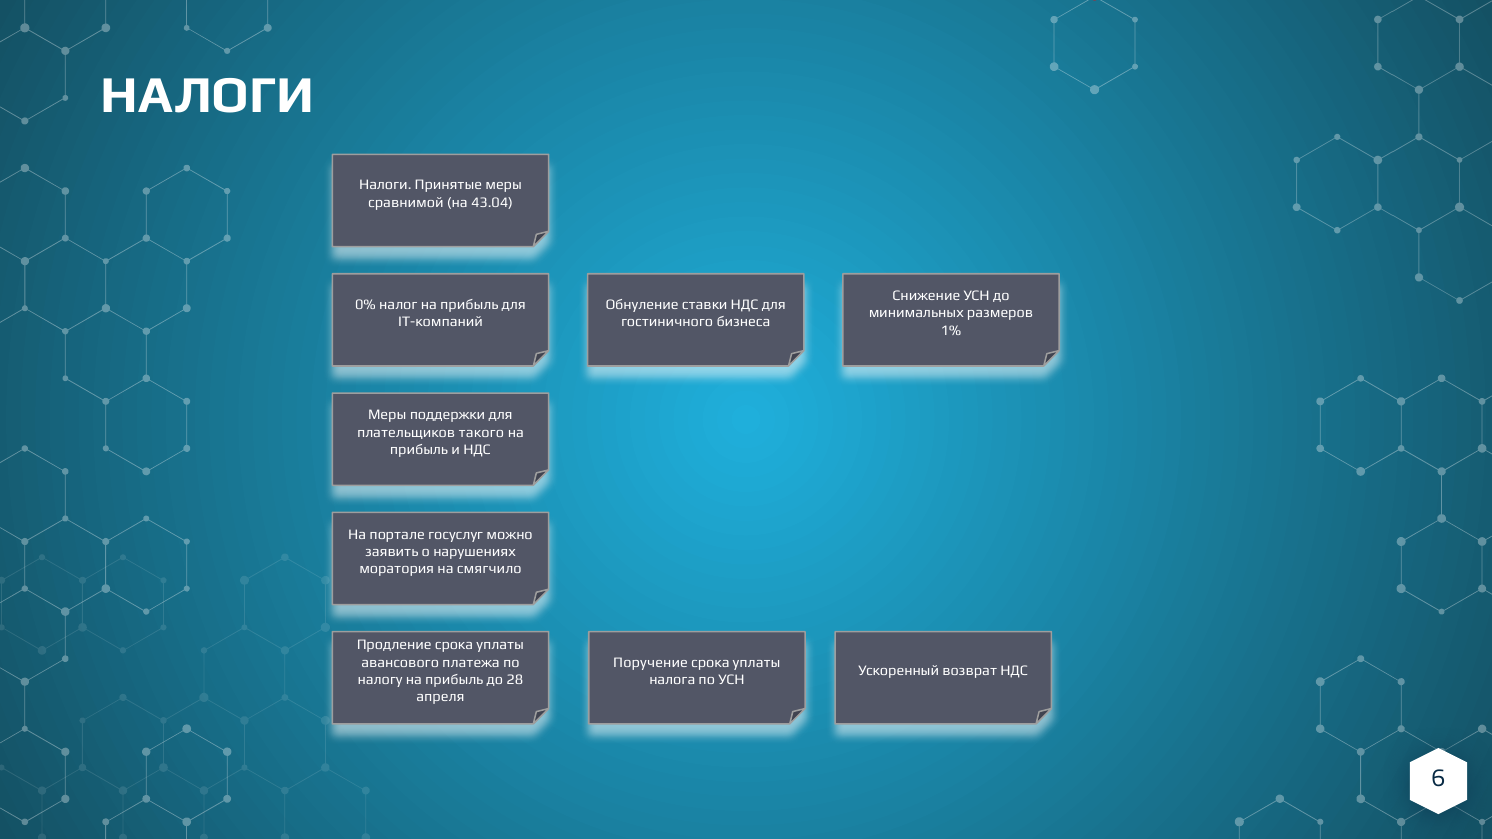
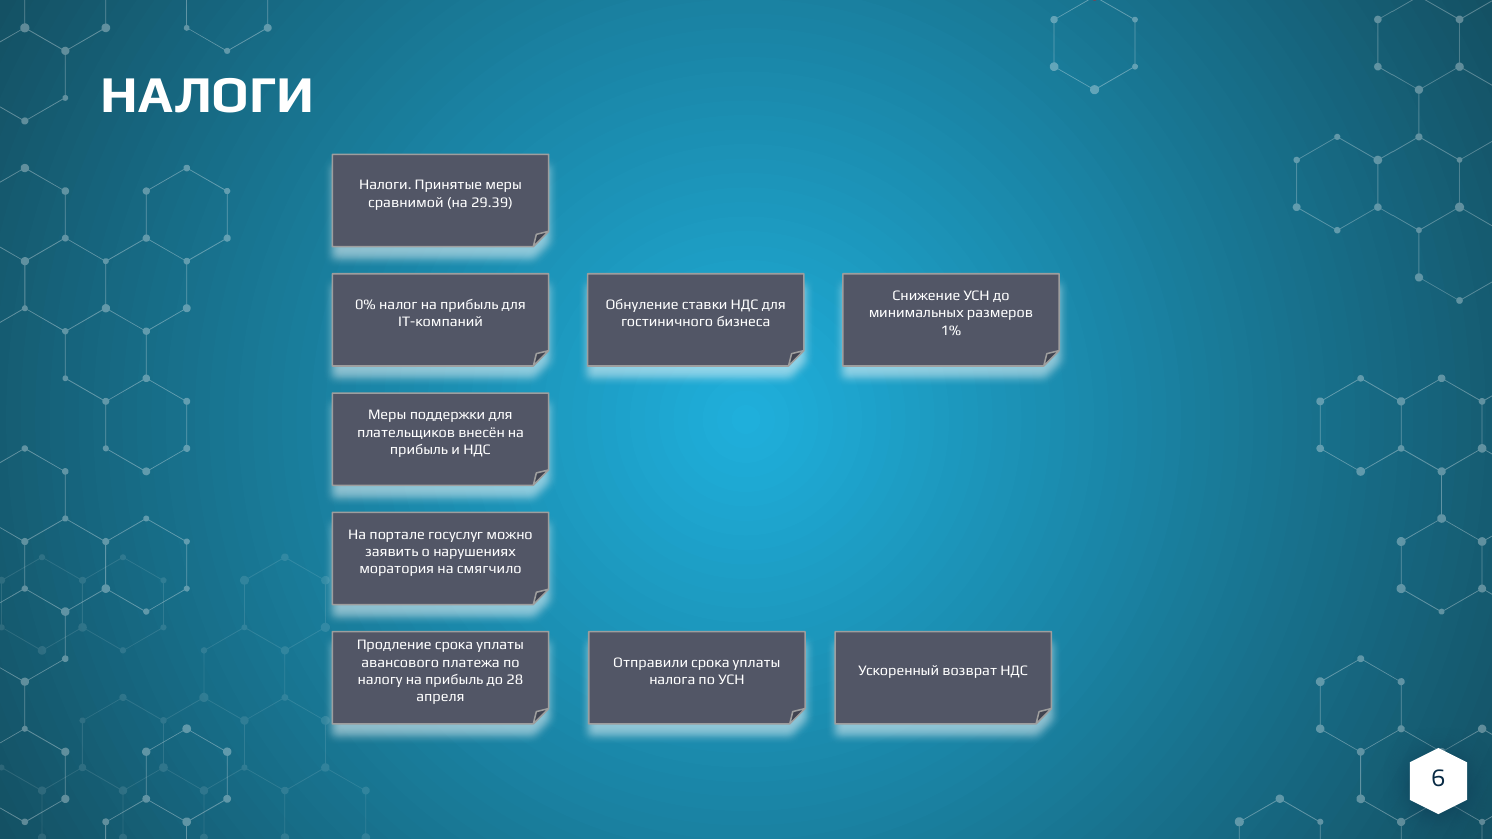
43.04: 43.04 -> 29.39
такого: такого -> внесён
Поручение: Поручение -> Отправили
